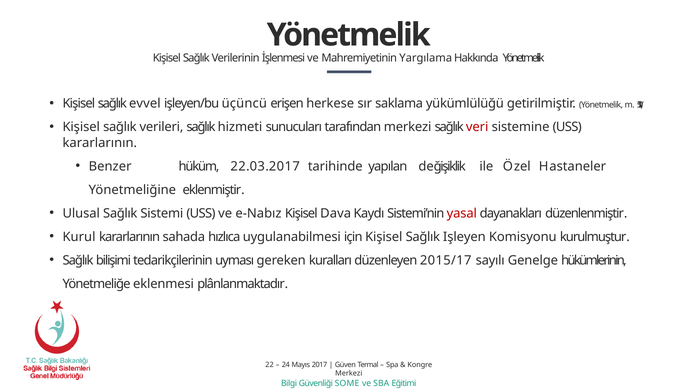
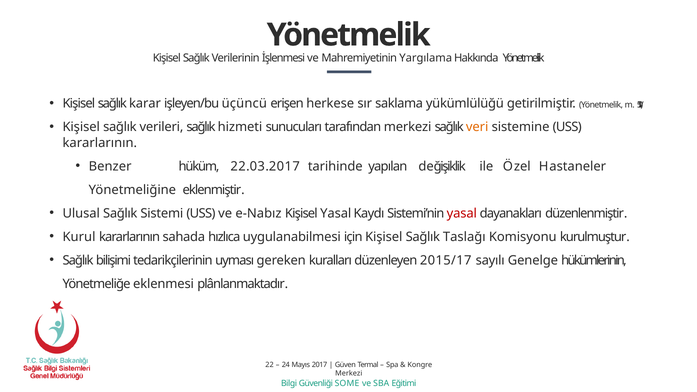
evvel: evvel -> karar
veri colour: red -> orange
Kişisel Dava: Dava -> Yasal
Işleyen: Işleyen -> Taslağı
